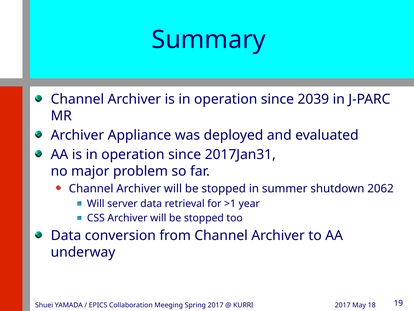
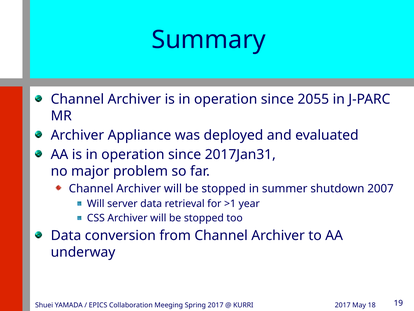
2039: 2039 -> 2055
2062: 2062 -> 2007
